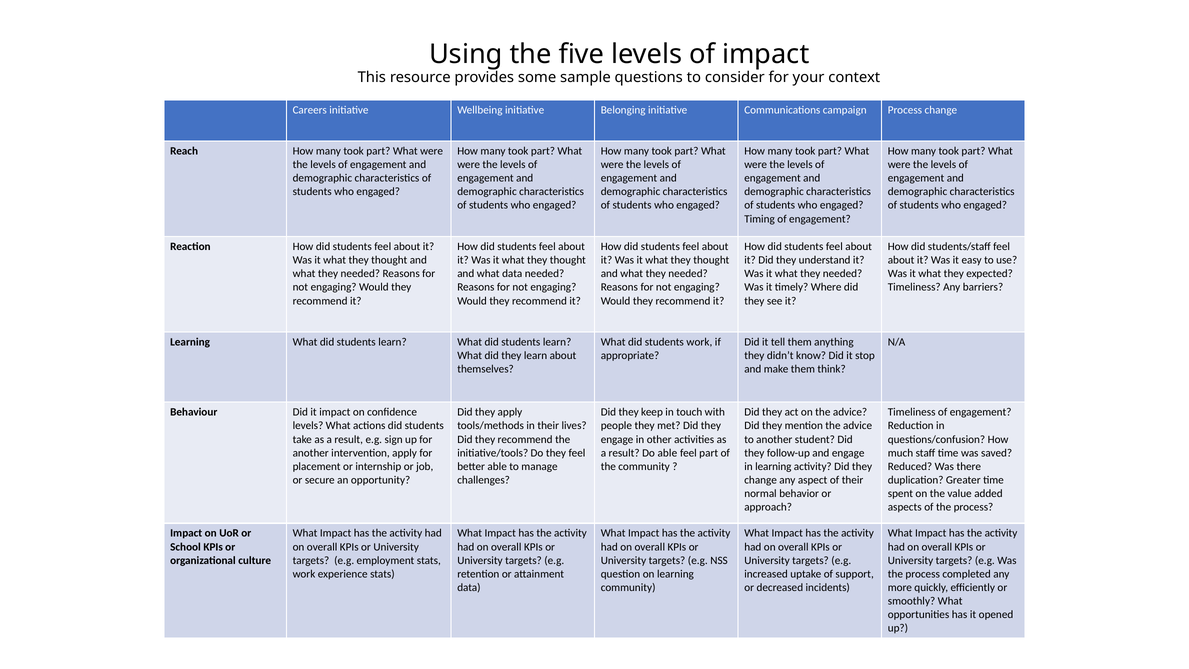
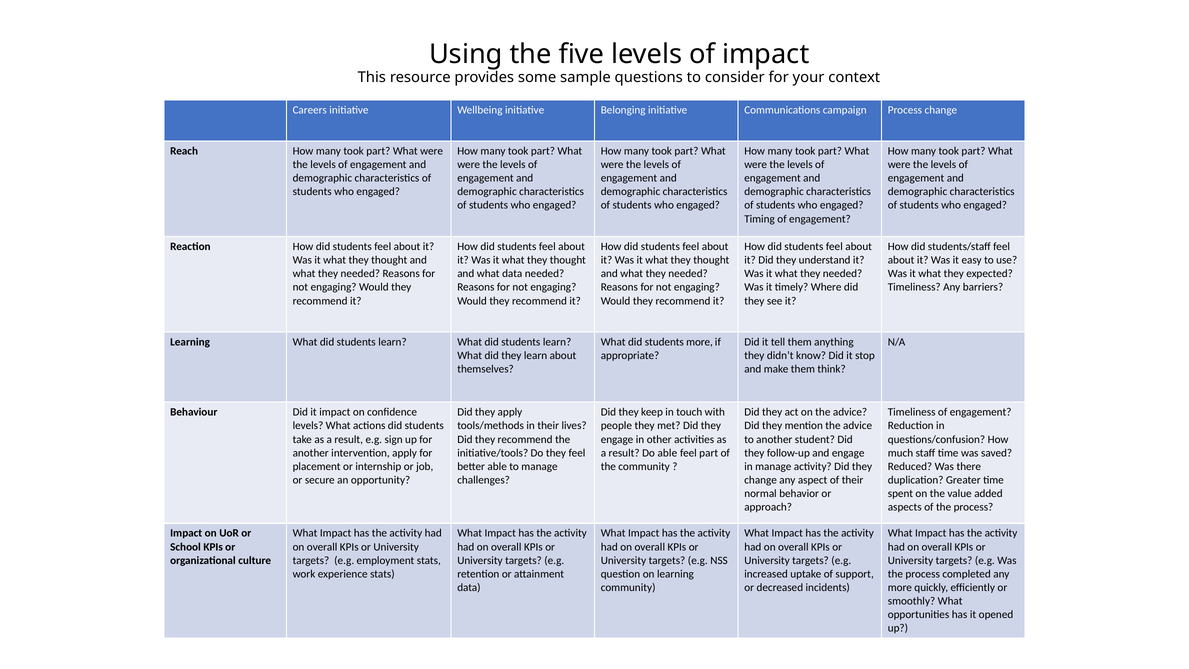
students work: work -> more
in learning: learning -> manage
